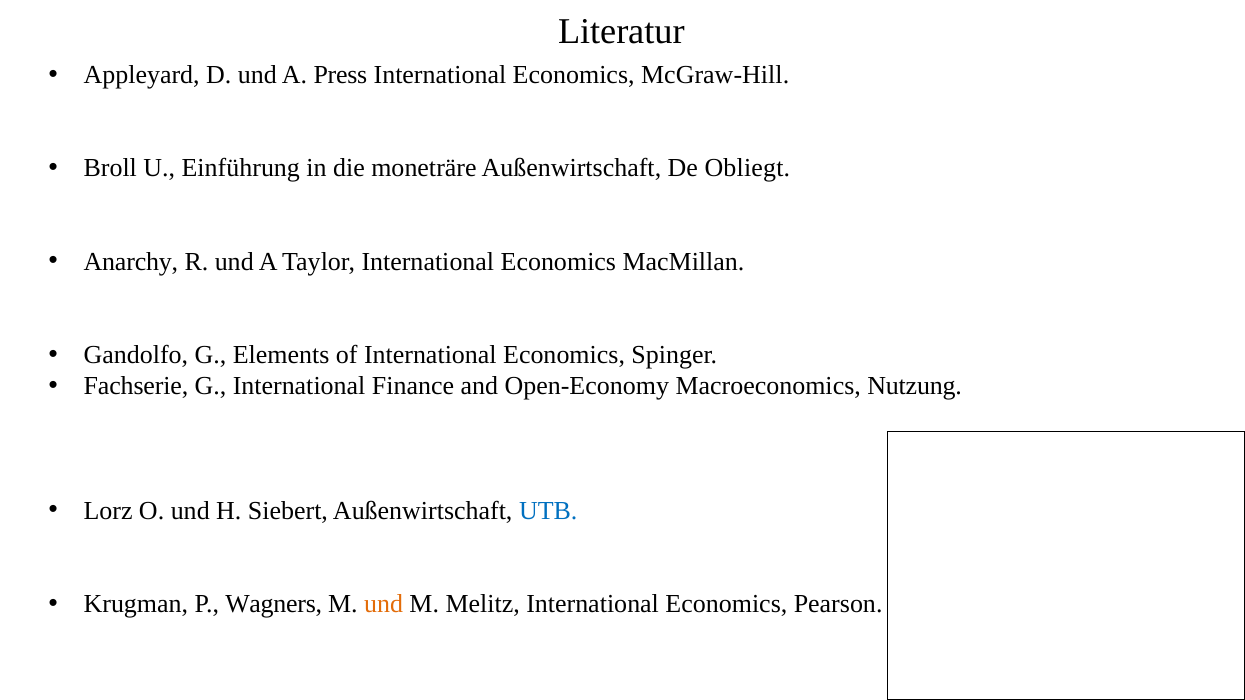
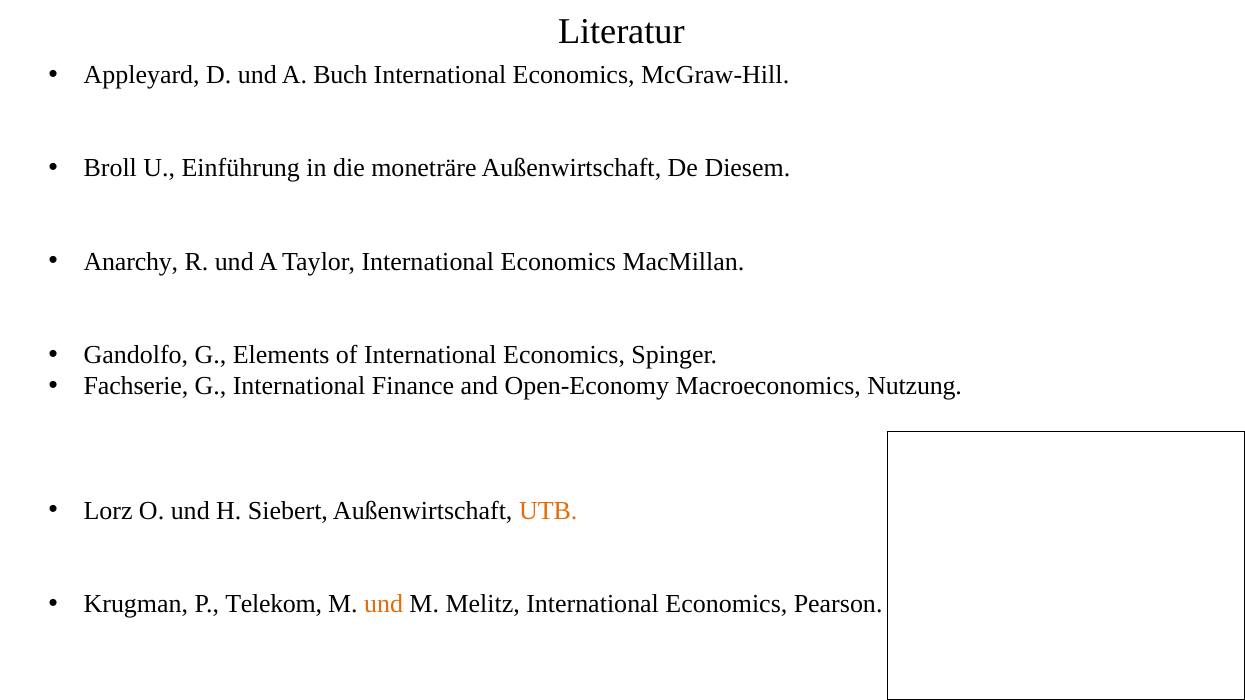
Press: Press -> Buch
Obliegt: Obliegt -> Diesem
UTB colour: blue -> orange
Wagners: Wagners -> Telekom
